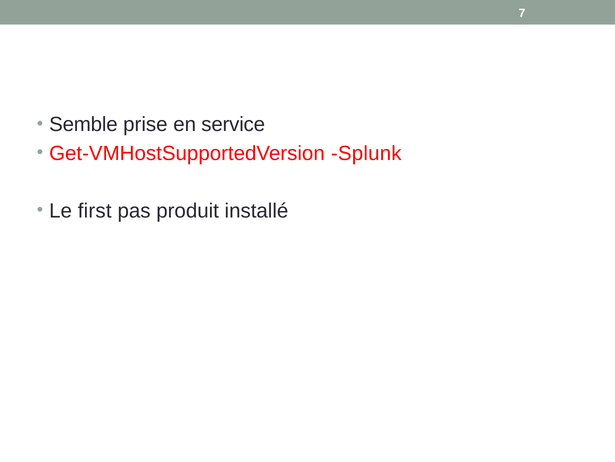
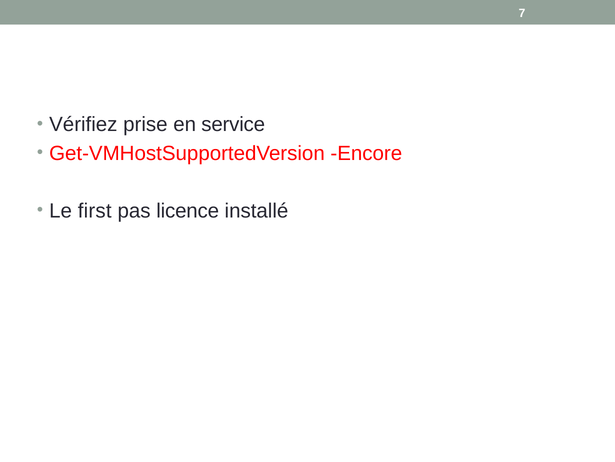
Semble: Semble -> Vérifiez
Splunk: Splunk -> Encore
produit: produit -> licence
